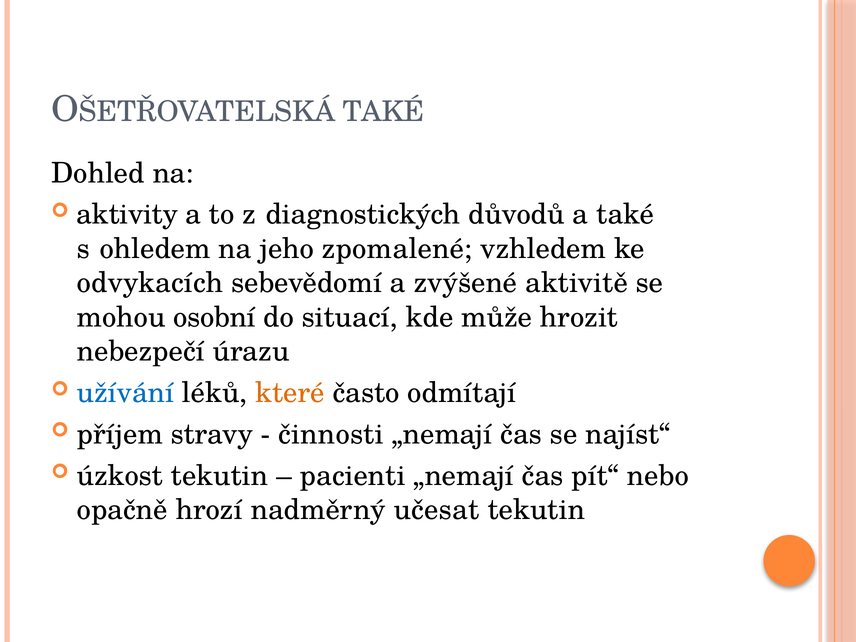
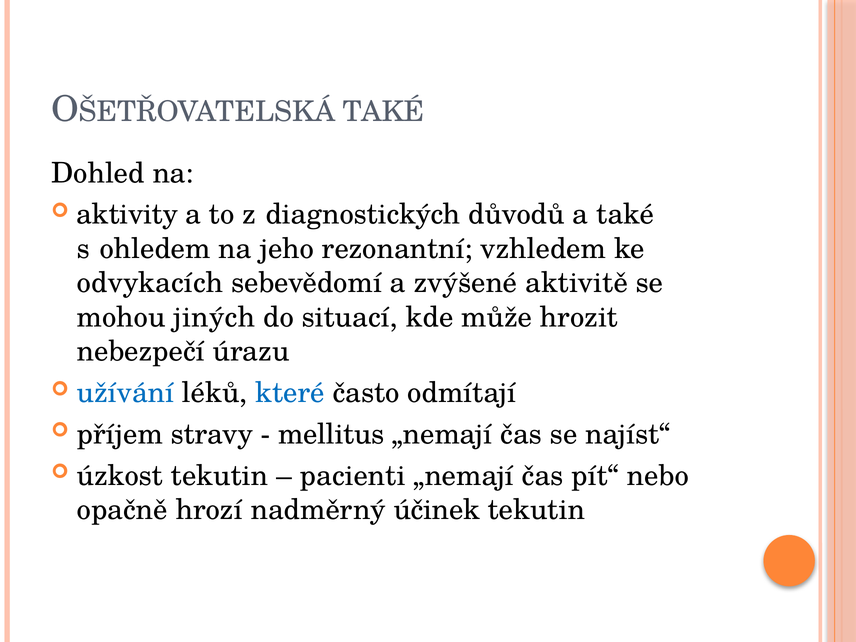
zpomalené: zpomalené -> rezonantní
osobní: osobní -> jiných
které colour: orange -> blue
činnosti: činnosti -> mellitus
učesat: učesat -> účinek
